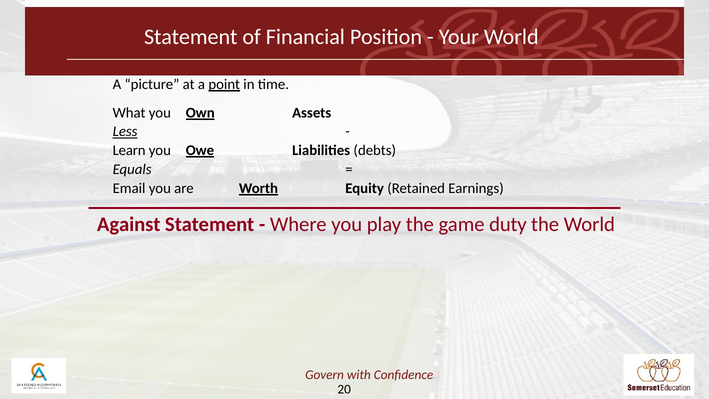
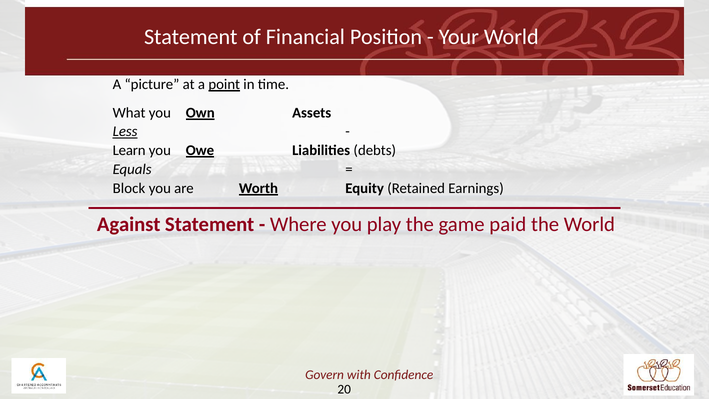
Email: Email -> Block
duty: duty -> paid
